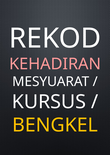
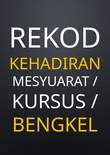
KEHADIRAN colour: pink -> yellow
